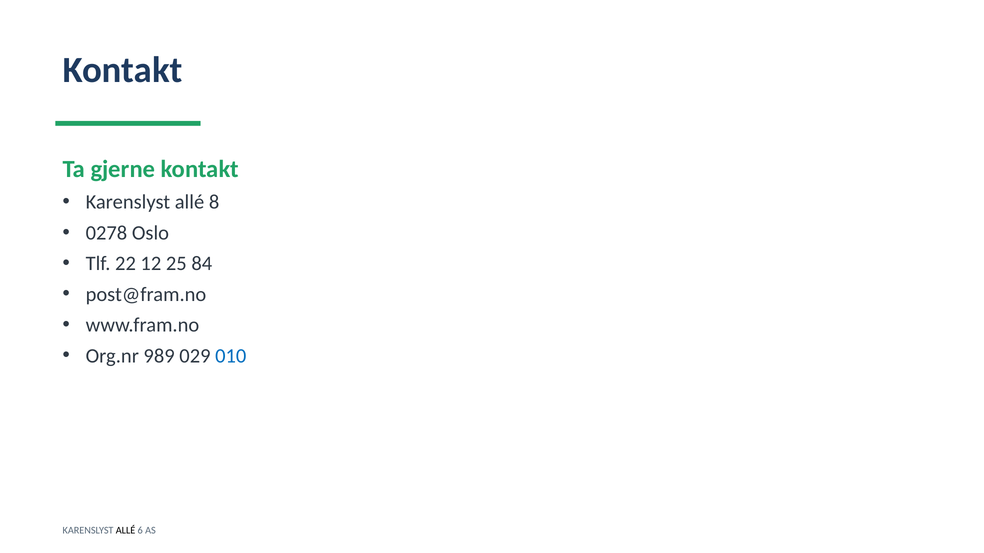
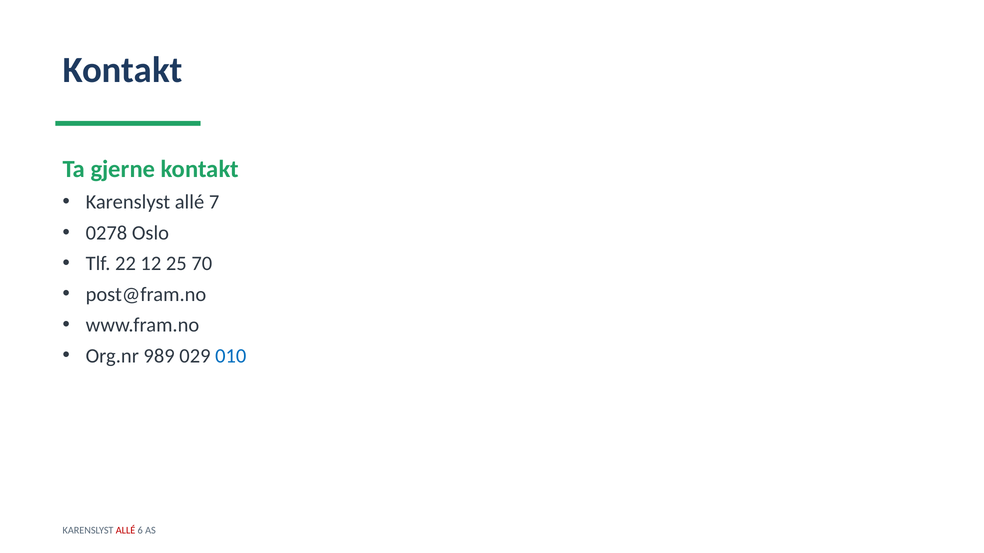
8: 8 -> 7
84: 84 -> 70
ALLÉ at (126, 531) colour: black -> red
